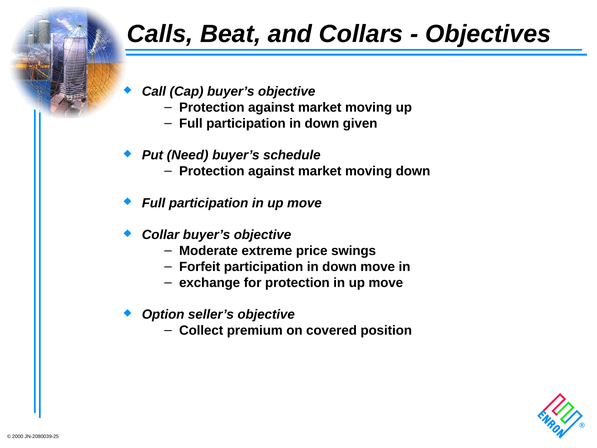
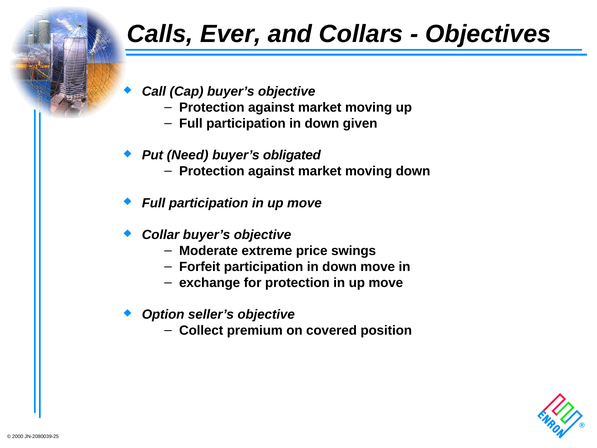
Beat: Beat -> Ever
schedule: schedule -> obligated
